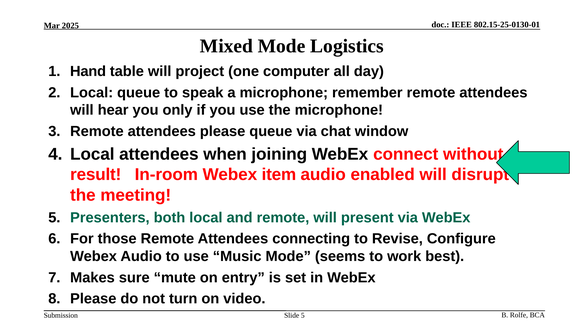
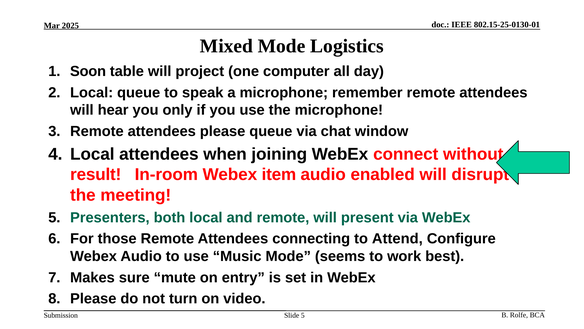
Hand: Hand -> Soon
Revise: Revise -> Attend
